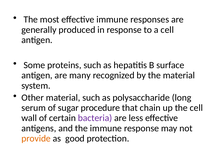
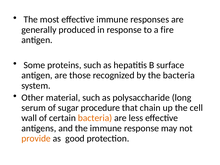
a cell: cell -> fire
many: many -> those
the material: material -> bacteria
bacteria at (95, 118) colour: purple -> orange
